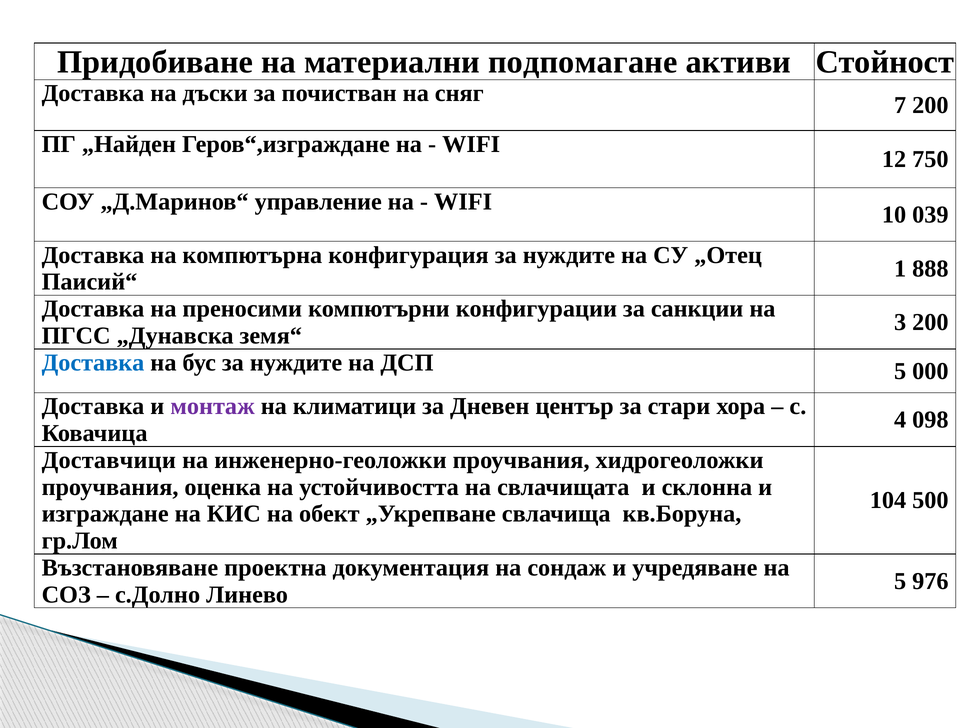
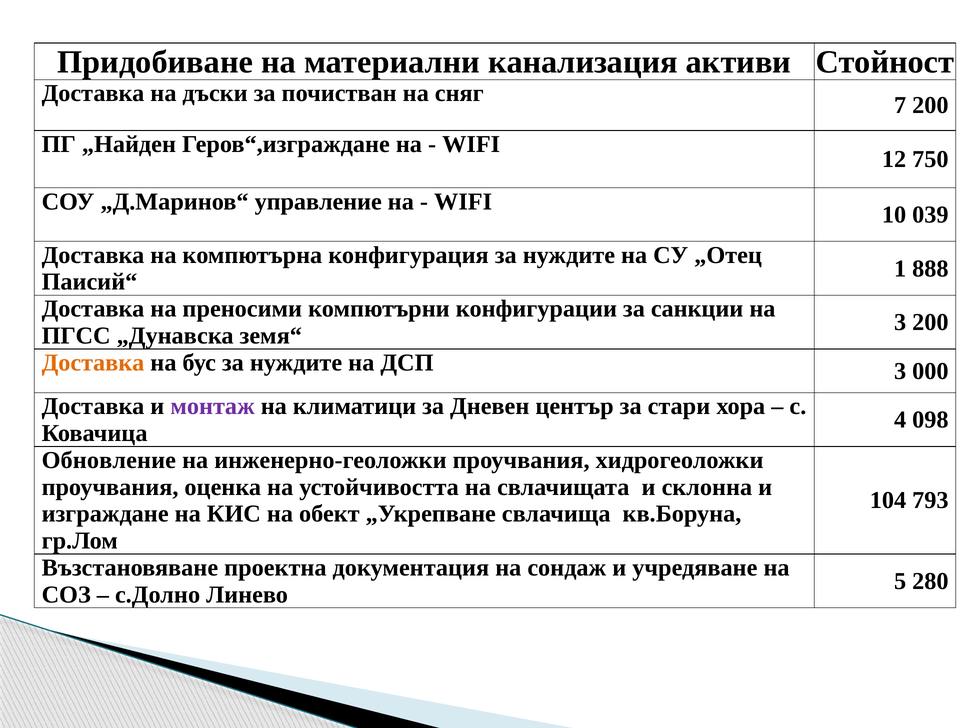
подпомагане: подпомагане -> канализация
Доставка at (93, 363) colour: blue -> orange
ДСП 5: 5 -> 3
Доставчици: Доставчици -> Обновление
500: 500 -> 793
976: 976 -> 280
